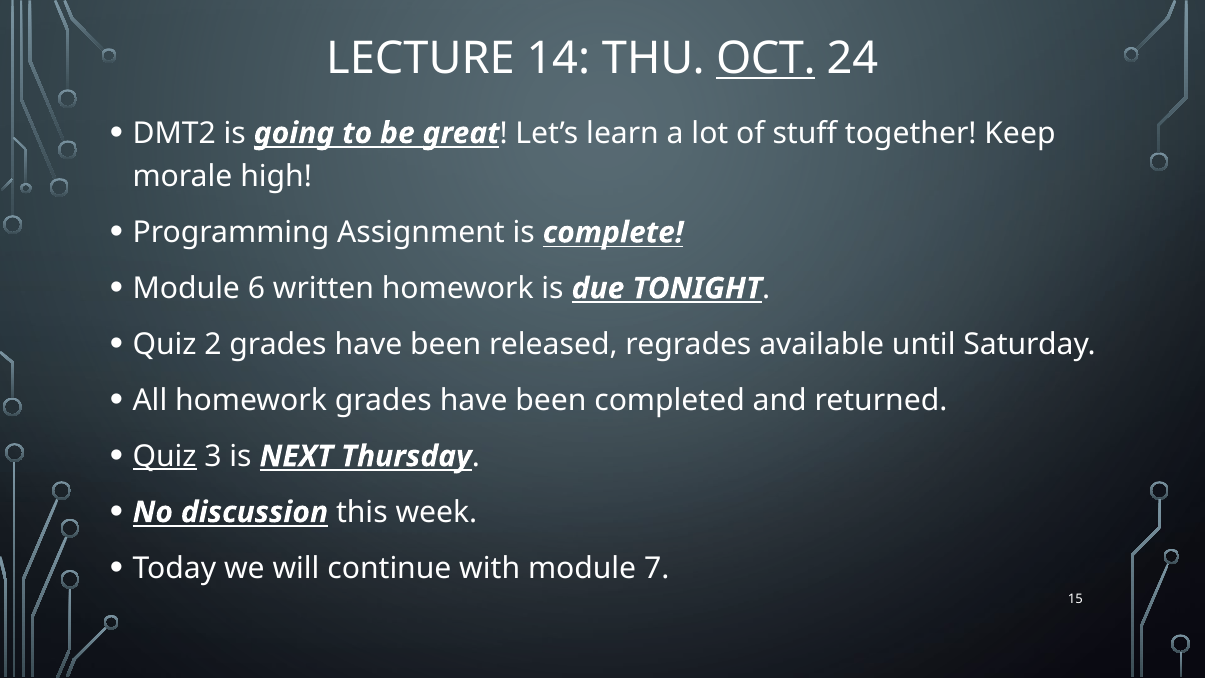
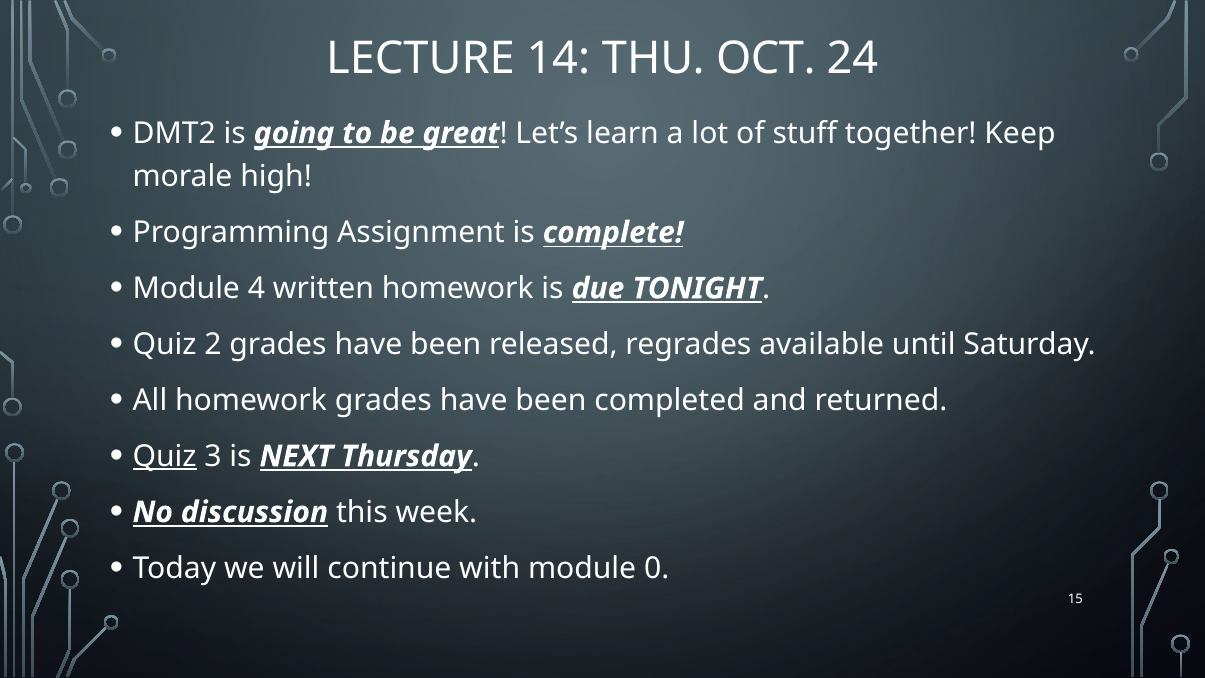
OCT underline: present -> none
6: 6 -> 4
7: 7 -> 0
